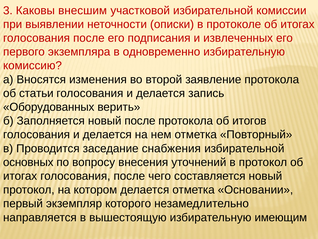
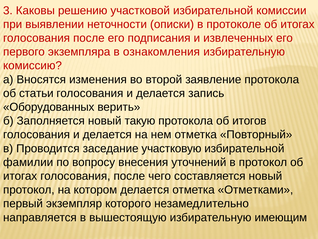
внесшим: внесшим -> решению
одновременно: одновременно -> ознакомления
новый после: после -> такую
снабжения: снабжения -> участковую
основных: основных -> фамилии
Основании: Основании -> Отметками
